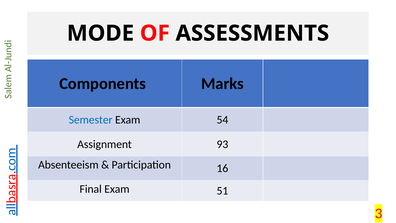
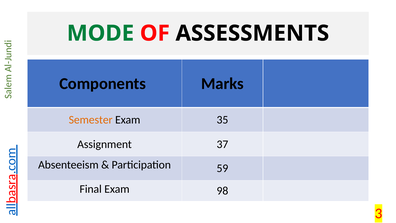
MODE colour: black -> green
Semester colour: blue -> orange
54: 54 -> 35
93: 93 -> 37
16: 16 -> 59
51: 51 -> 98
